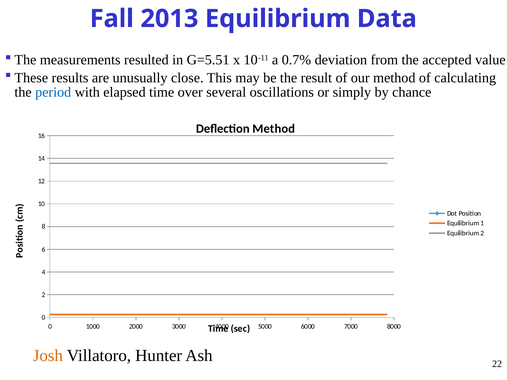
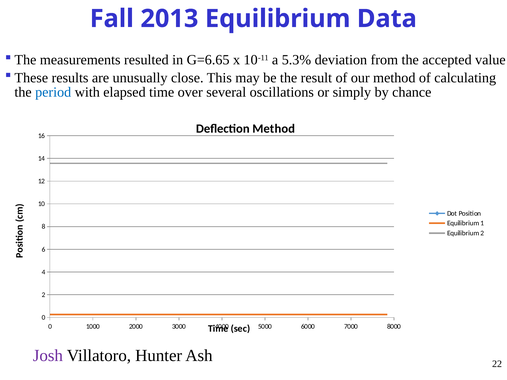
G=5.51: G=5.51 -> G=6.65
0.7%: 0.7% -> 5.3%
Josh colour: orange -> purple
